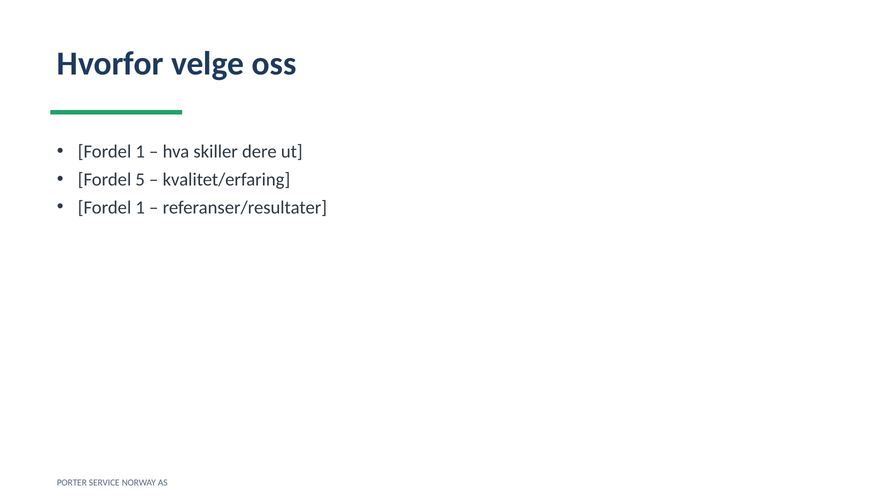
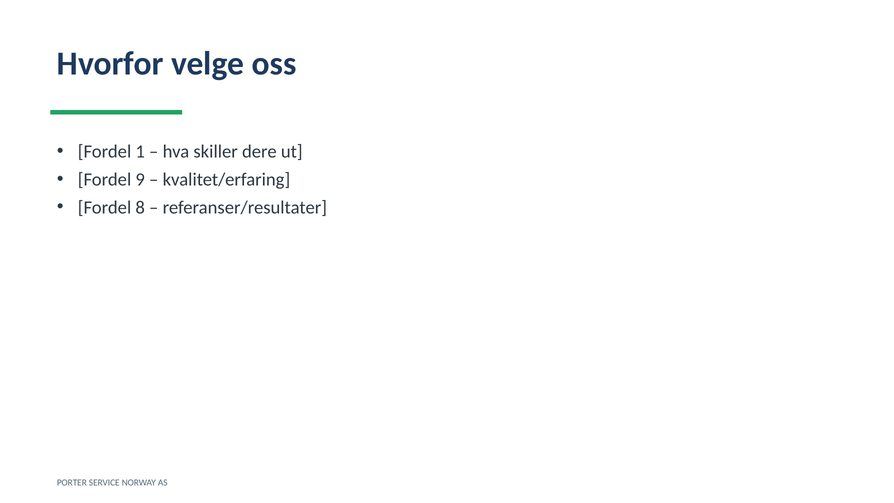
5: 5 -> 9
1 at (140, 207): 1 -> 8
